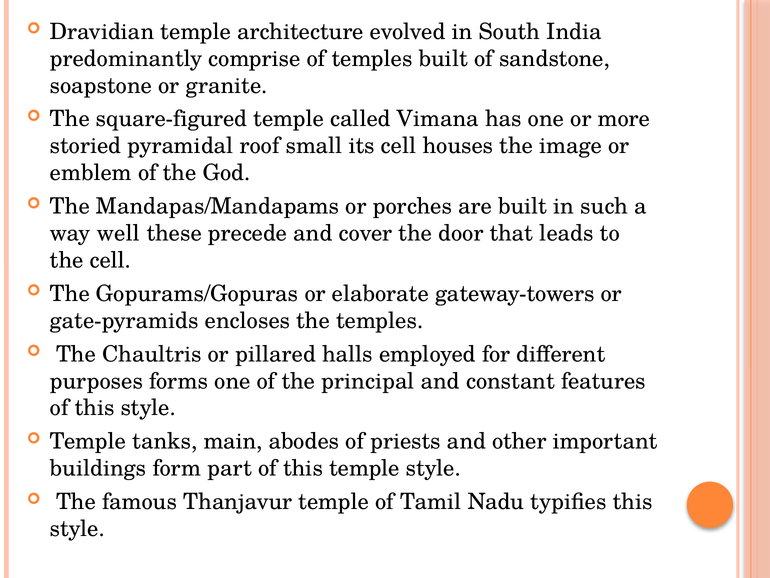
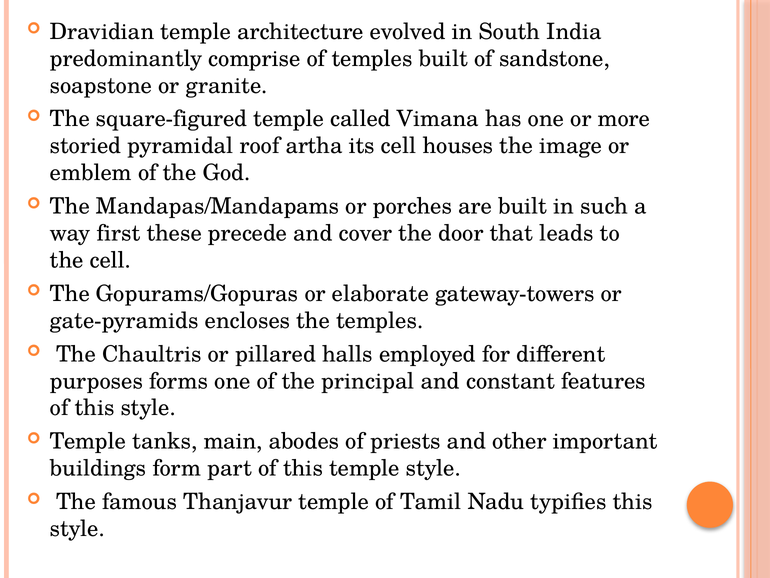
small: small -> artha
well: well -> first
